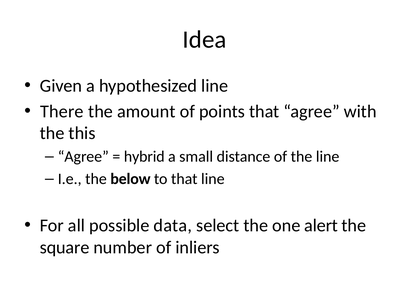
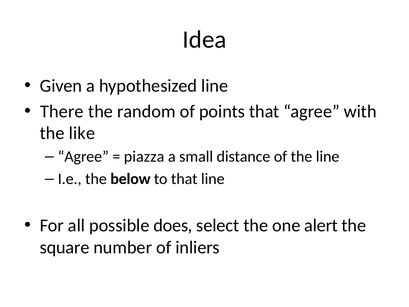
amount: amount -> random
this: this -> like
hybrid: hybrid -> piazza
data: data -> does
